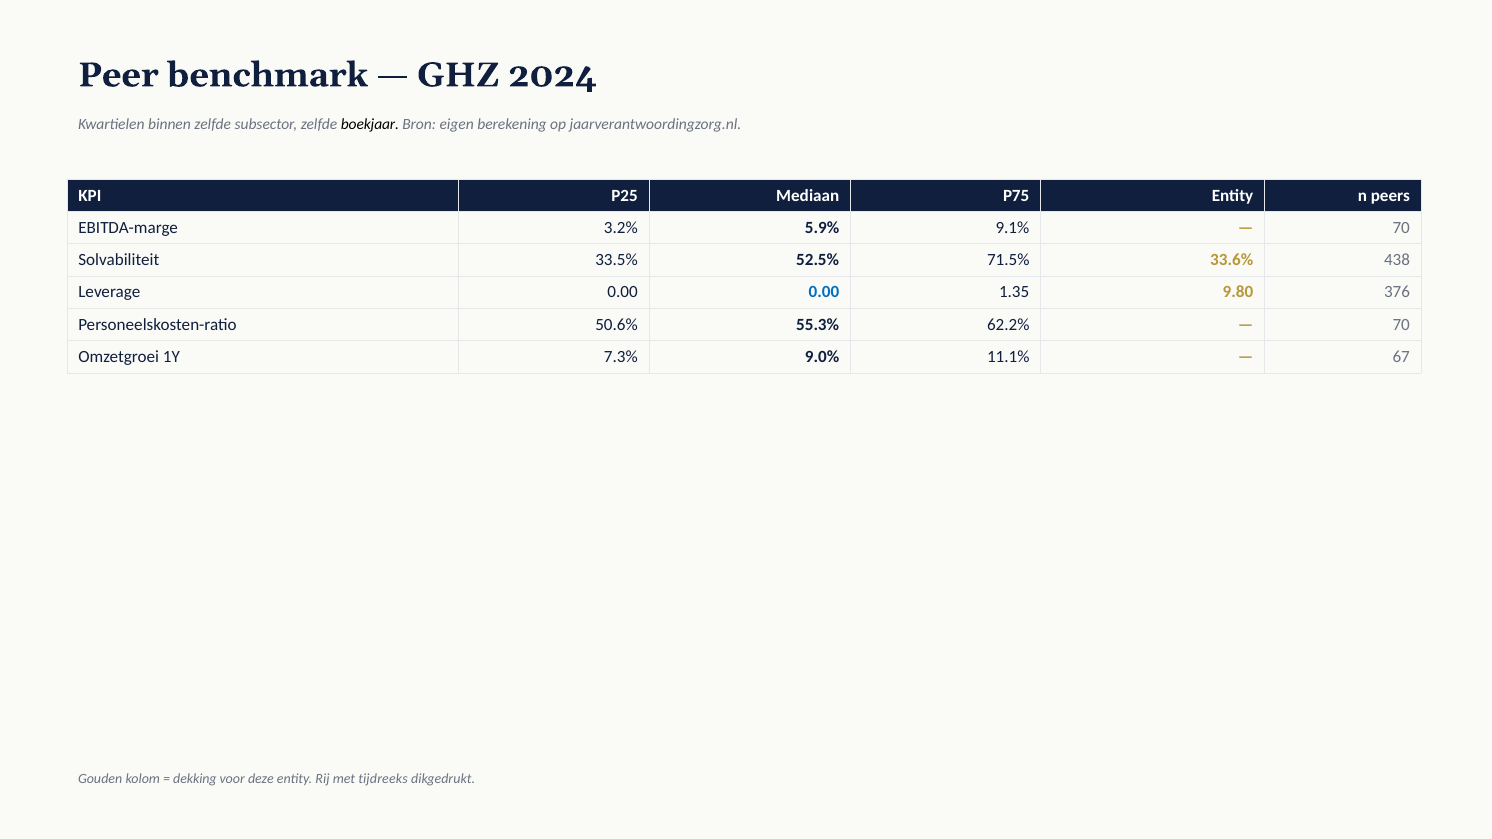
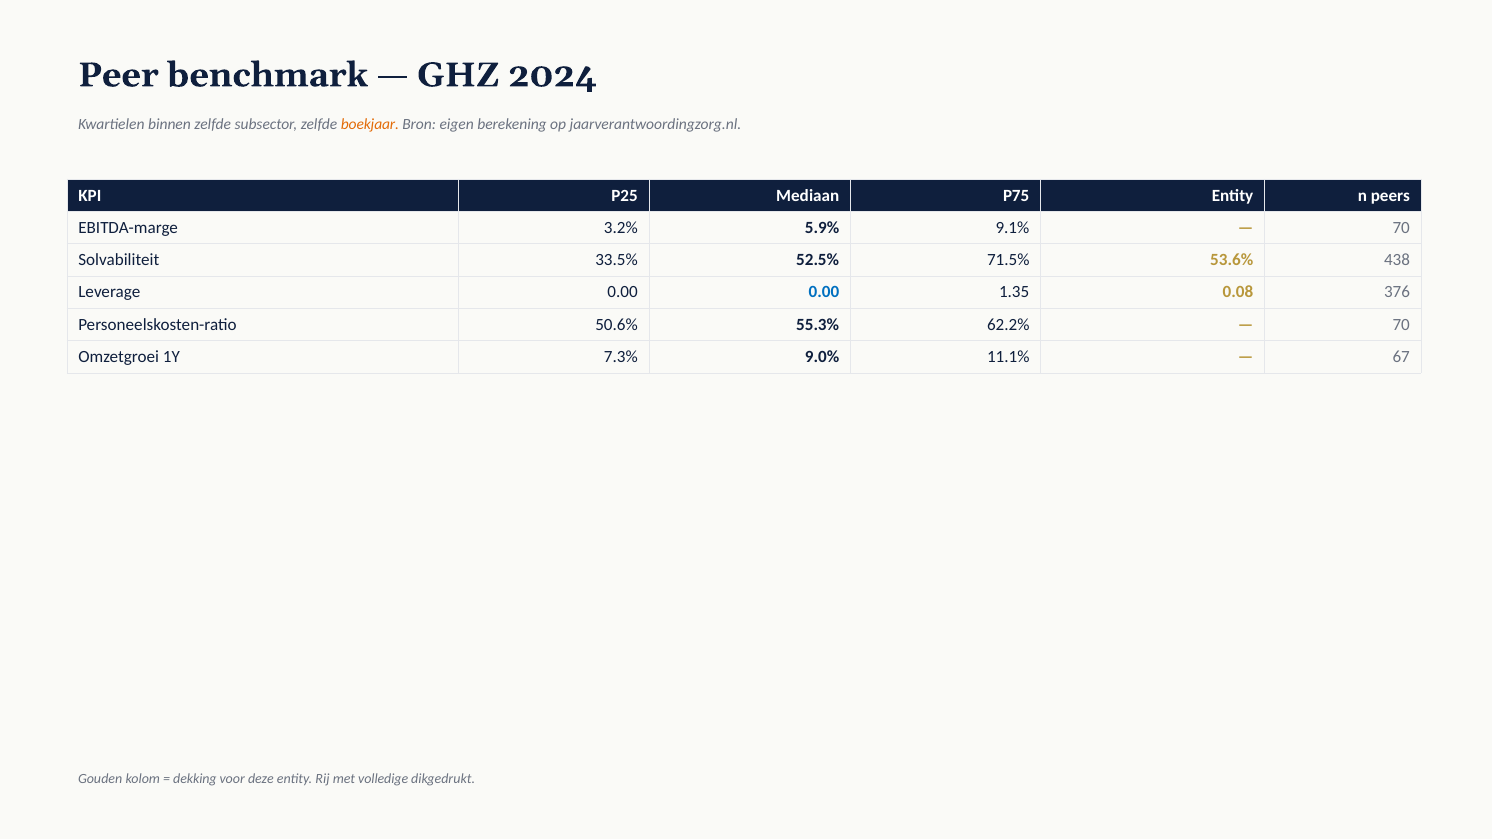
boekjaar colour: black -> orange
33.6%: 33.6% -> 53.6%
9.80: 9.80 -> 0.08
tijdreeks: tijdreeks -> volledige
